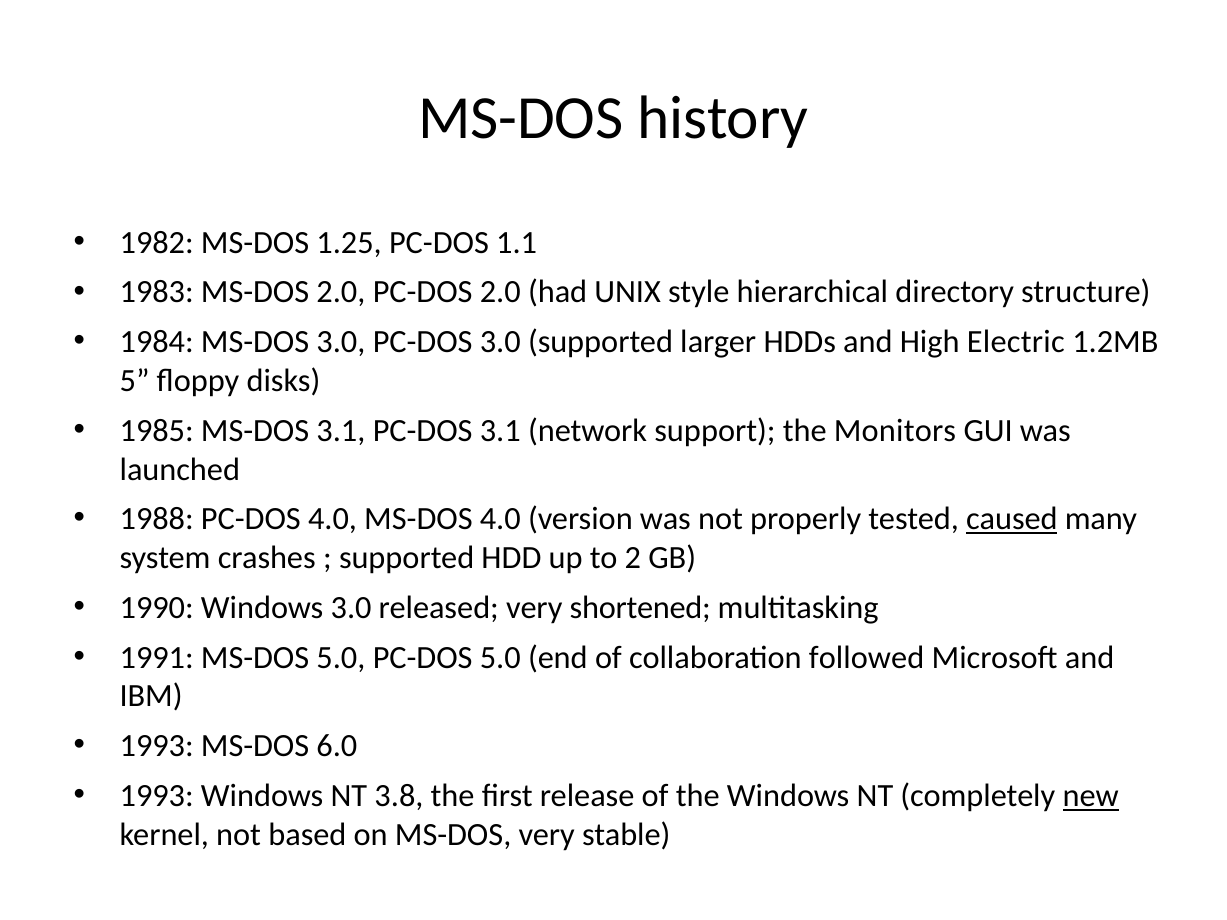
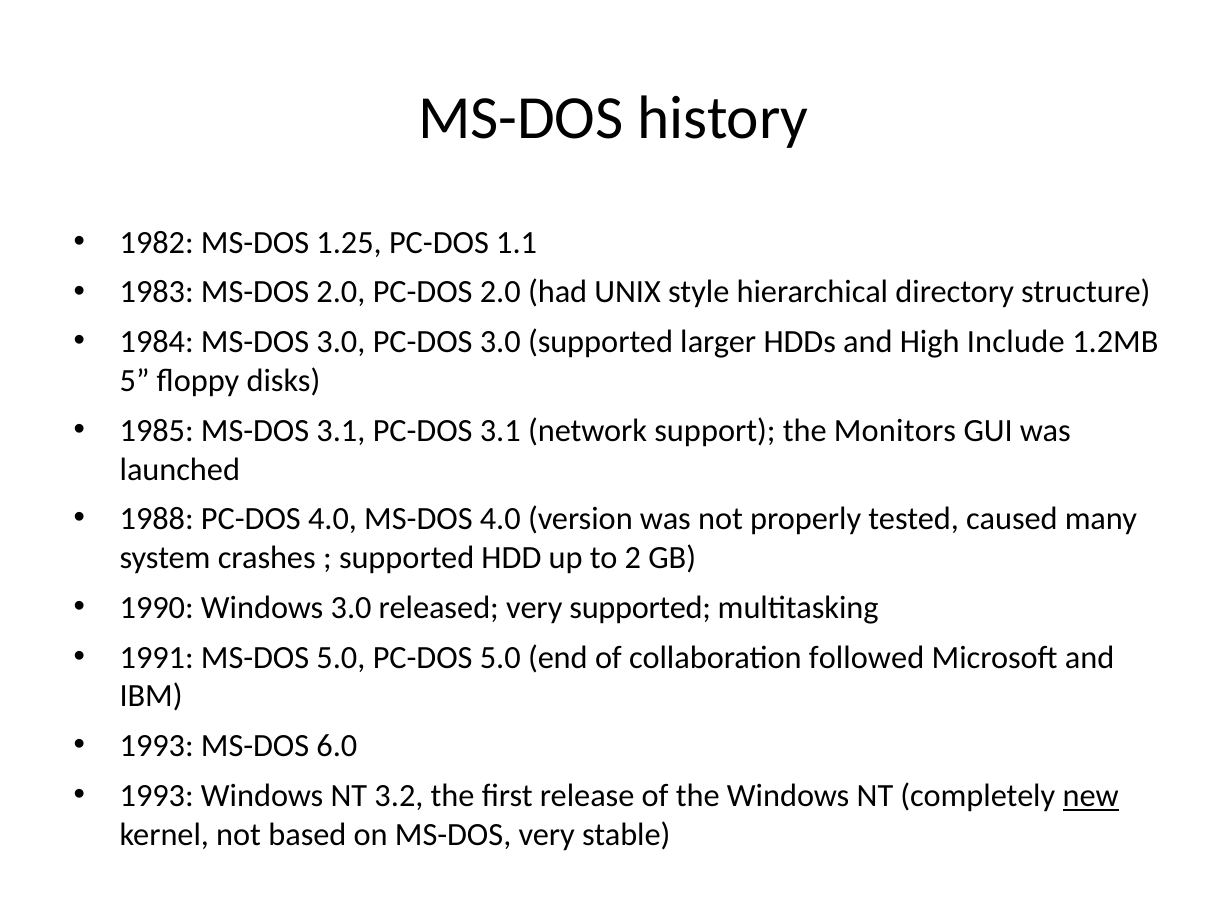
Electric: Electric -> Include
caused underline: present -> none
very shortened: shortened -> supported
3.8: 3.8 -> 3.2
